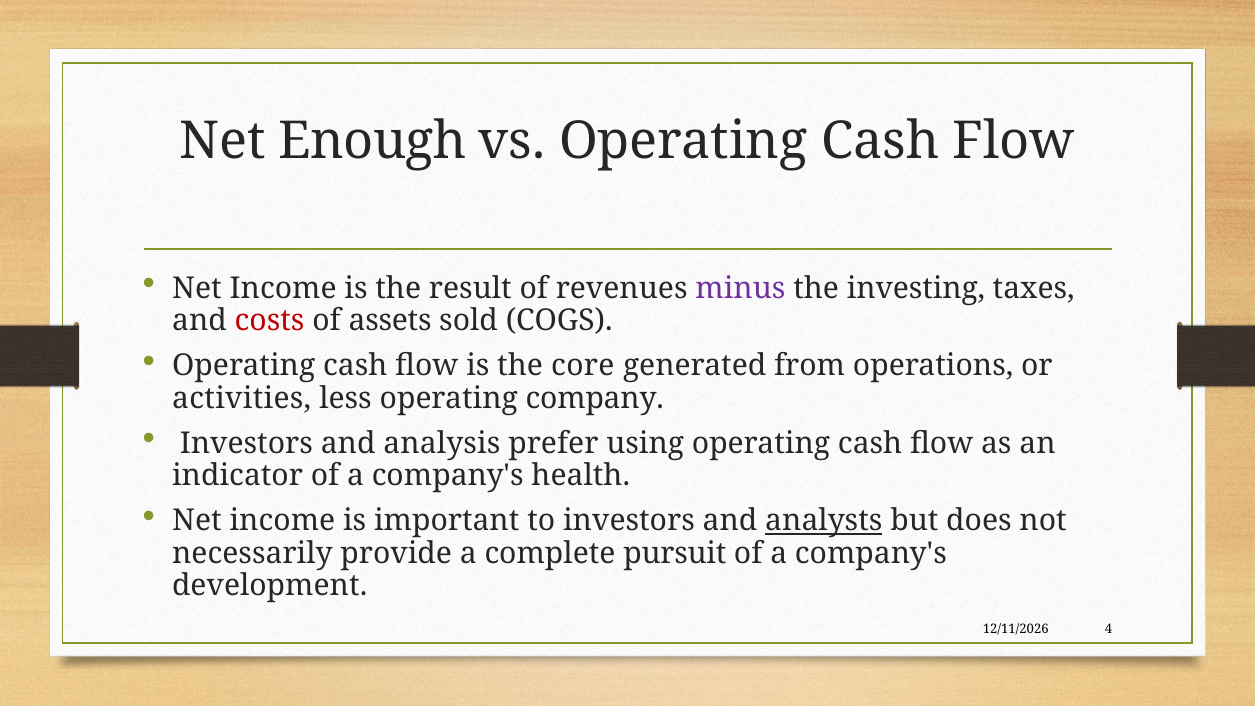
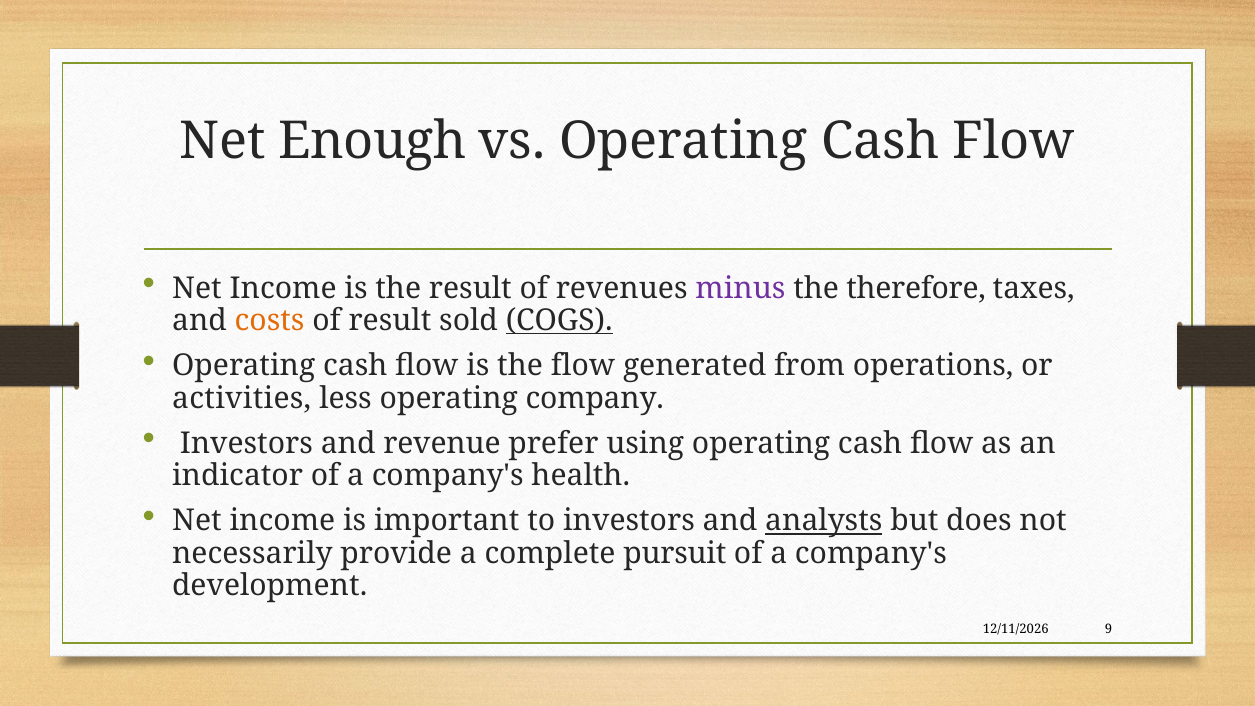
investing: investing -> therefore
costs colour: red -> orange
of assets: assets -> result
COGS underline: none -> present
the core: core -> flow
analysis: analysis -> revenue
4: 4 -> 9
